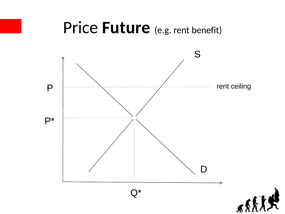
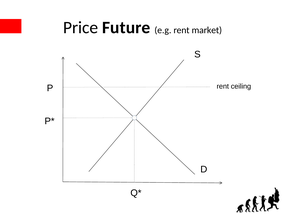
benefit: benefit -> market
